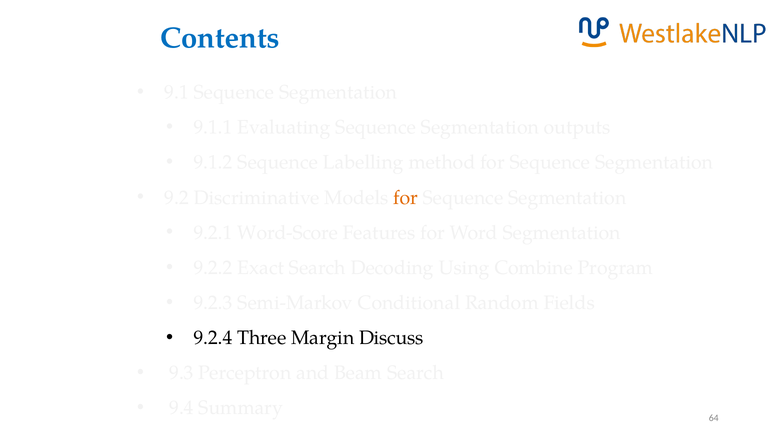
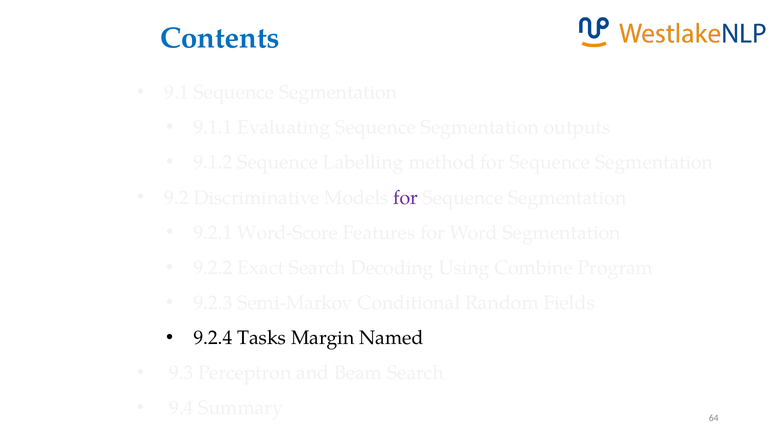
for at (406, 197) colour: orange -> purple
Three: Three -> Tasks
Discuss: Discuss -> Named
